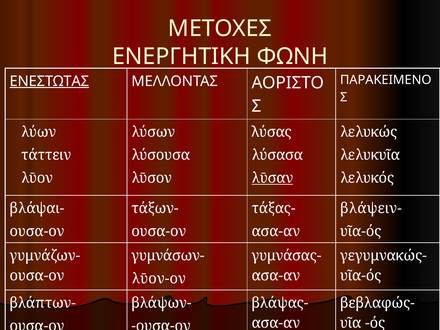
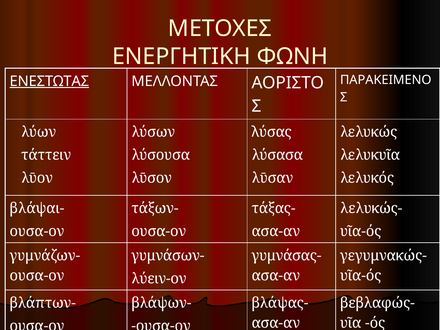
λῡσαν underline: present -> none
βλάψειν-: βλάψειν- -> λελυκώς-
λῡον-ον: λῡον-ον -> λύειν-ον
